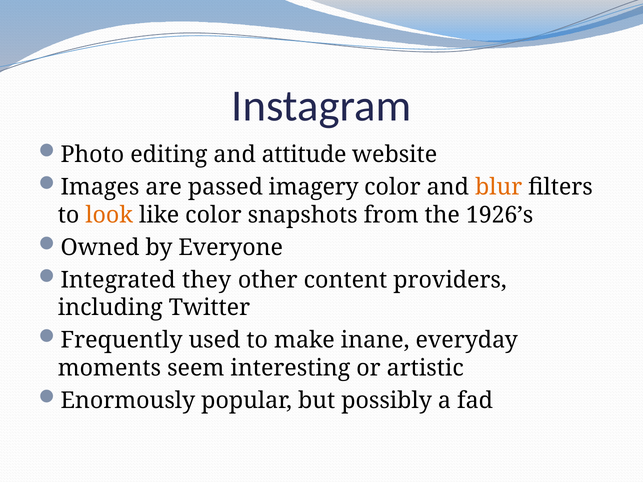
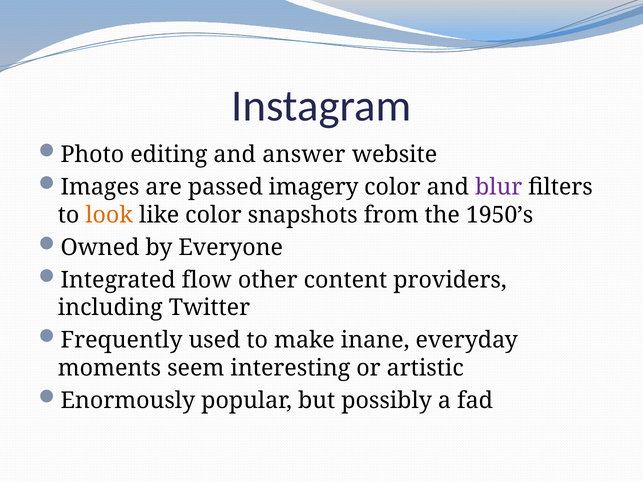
attitude: attitude -> answer
blur colour: orange -> purple
1926’s: 1926’s -> 1950’s
they: they -> flow
